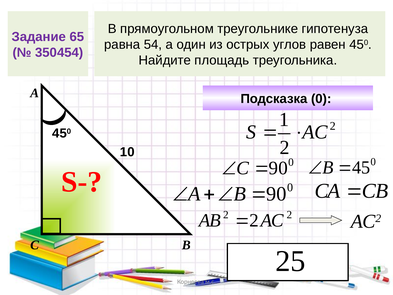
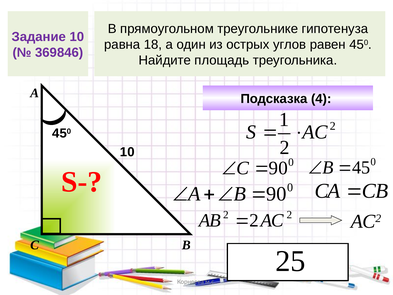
Задание 65: 65 -> 10
54: 54 -> 18
350454: 350454 -> 369846
Подсказка 0: 0 -> 4
